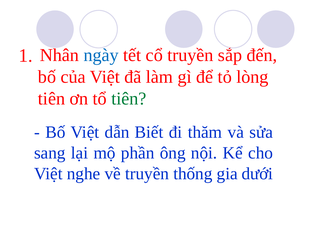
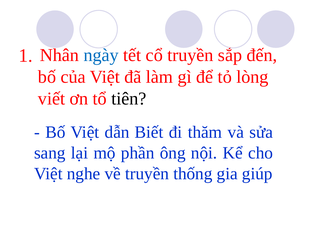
tiên at (52, 98): tiên -> viết
tiên at (129, 98) colour: green -> black
dưới: dưới -> giúp
